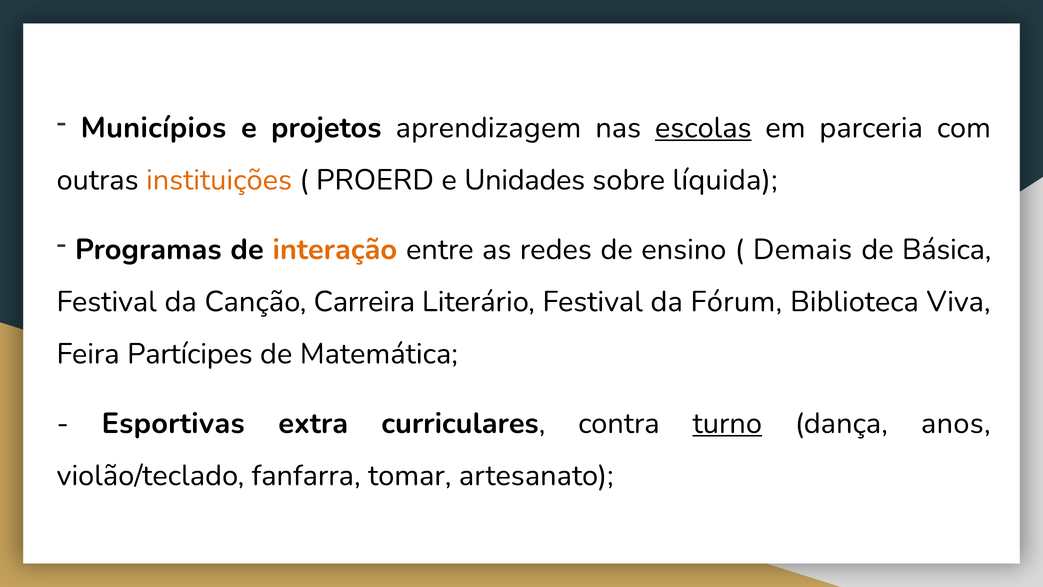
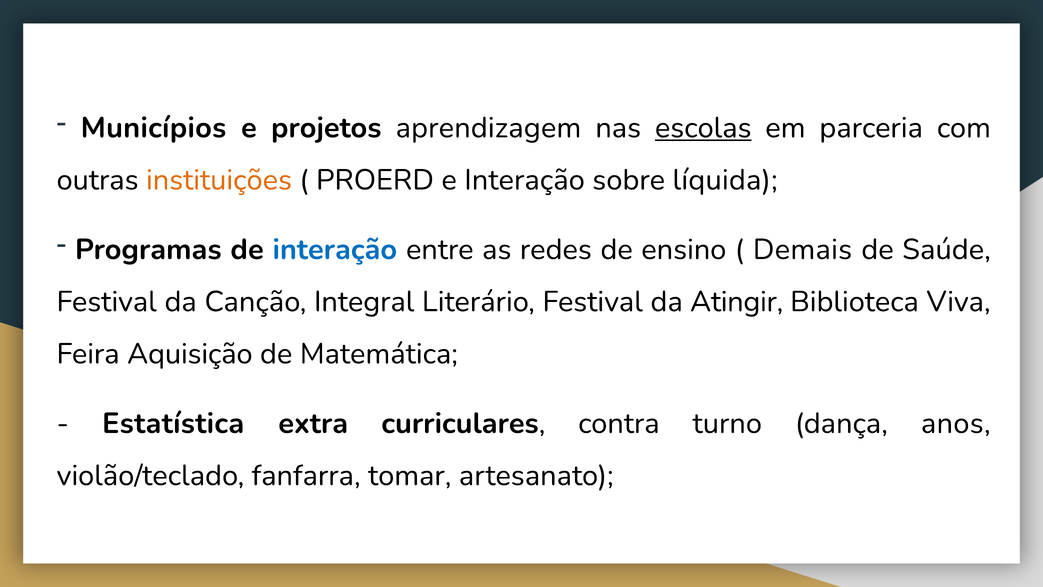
e Unidades: Unidades -> Interação
interação at (335, 249) colour: orange -> blue
Básica: Básica -> Saúde
Carreira: Carreira -> Integral
Fórum: Fórum -> Atingir
Partícipes: Partícipes -> Aquisição
Esportivas: Esportivas -> Estatística
turno underline: present -> none
